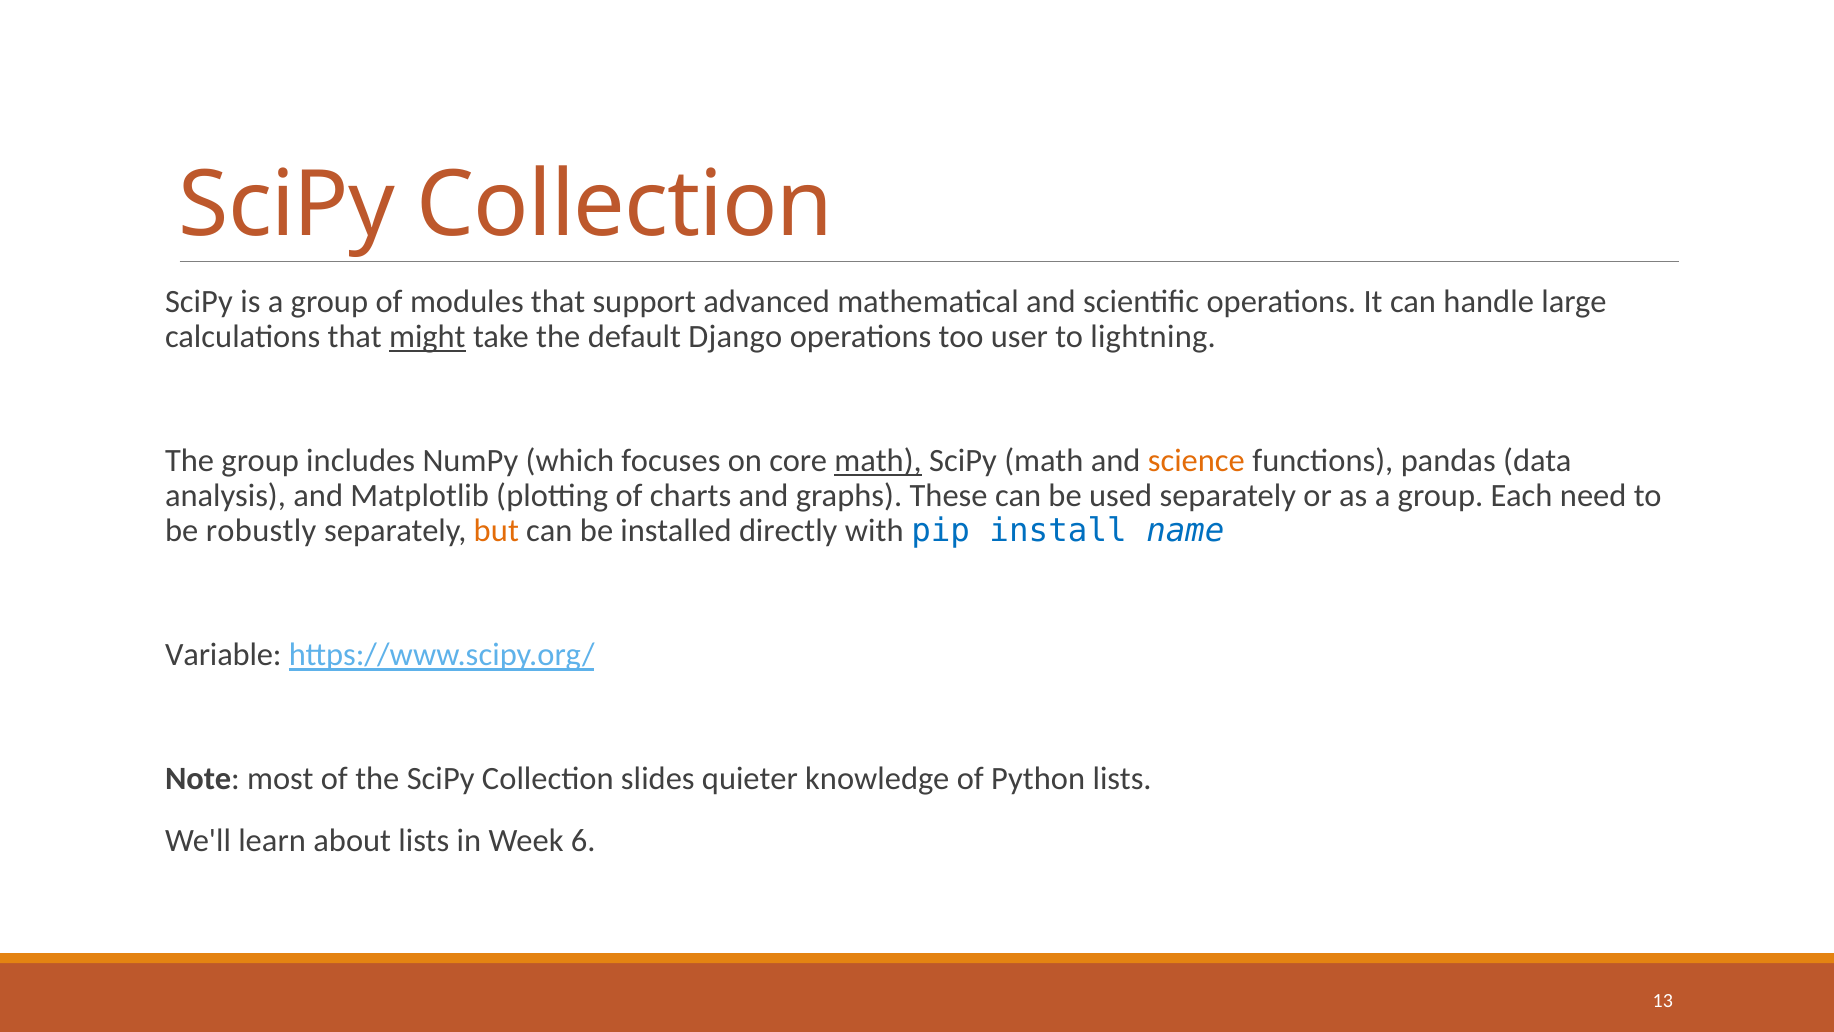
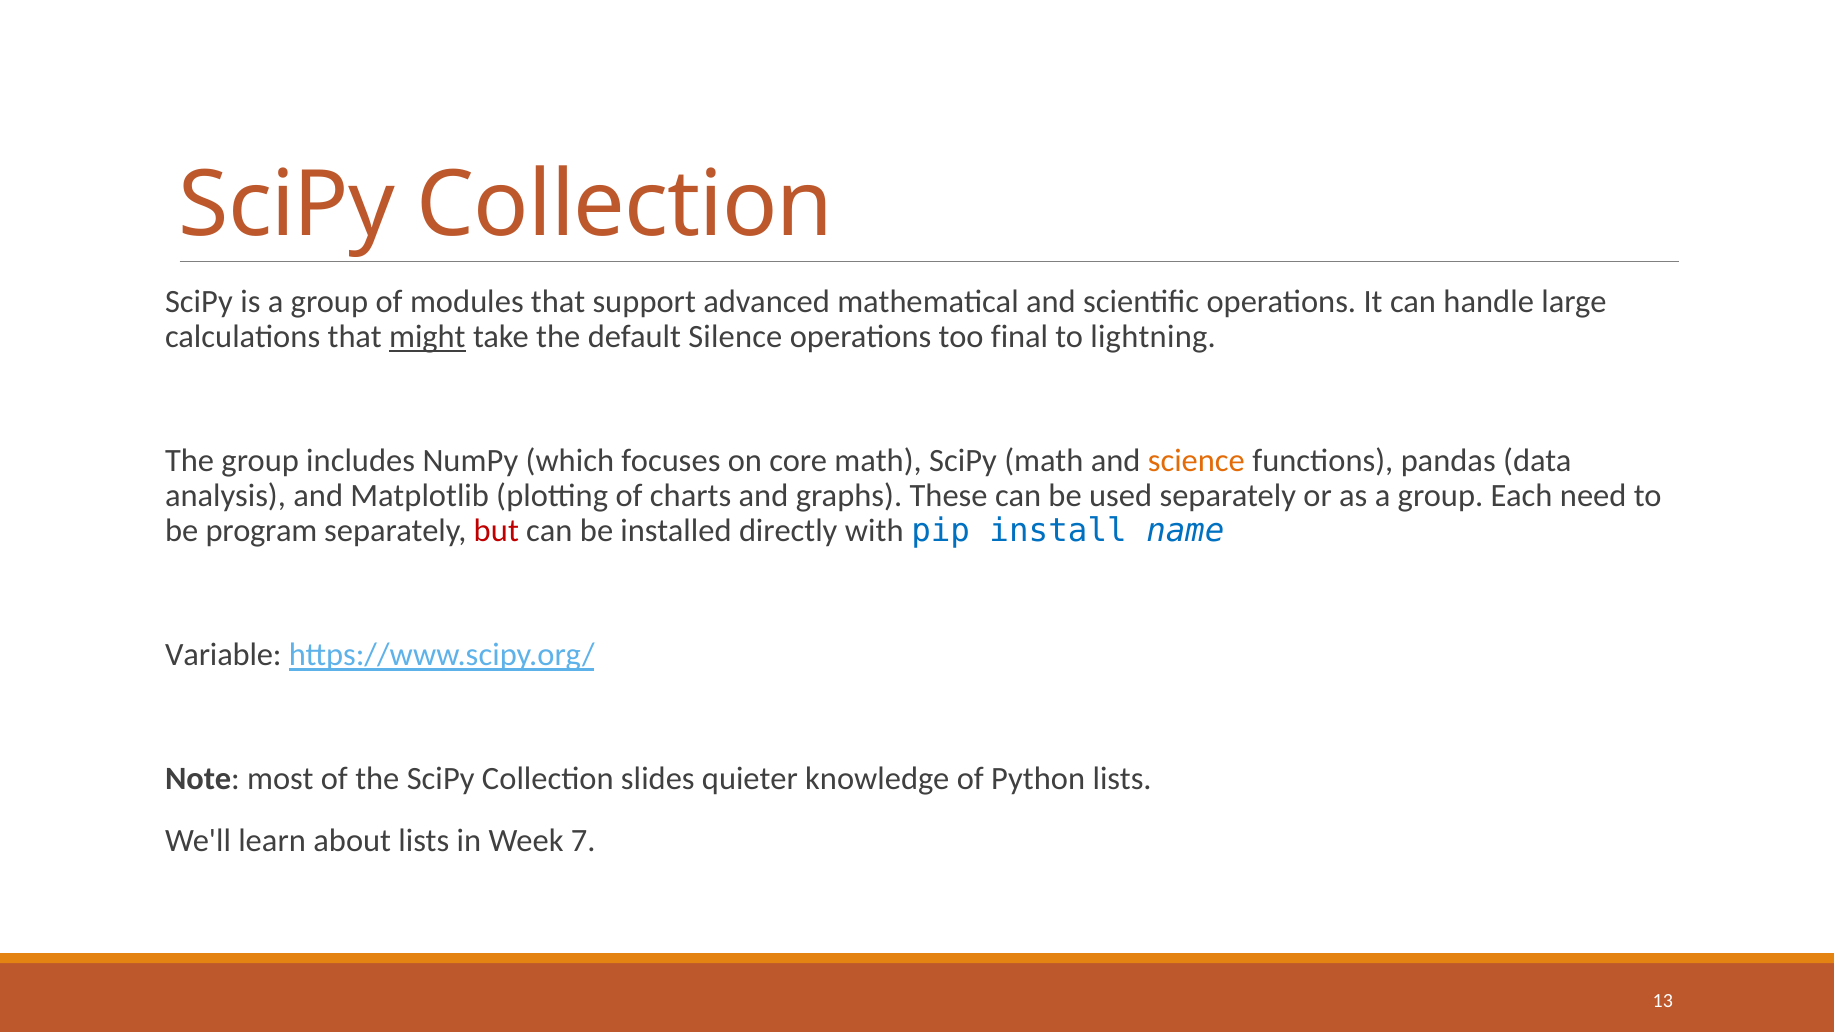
Django: Django -> Silence
user: user -> final
math at (878, 461) underline: present -> none
robustly: robustly -> program
but colour: orange -> red
6: 6 -> 7
